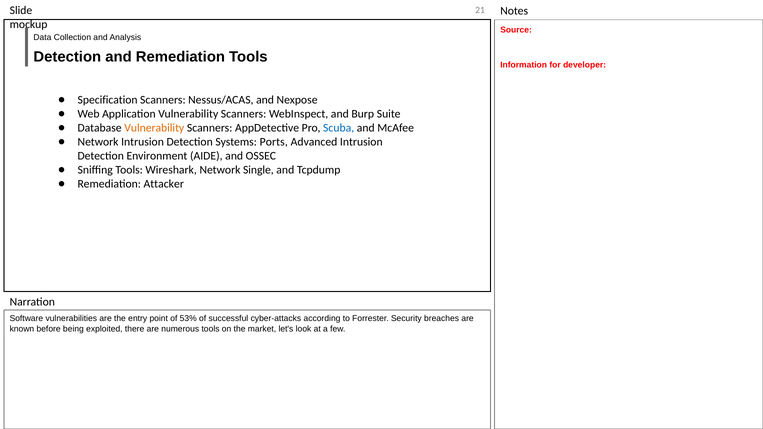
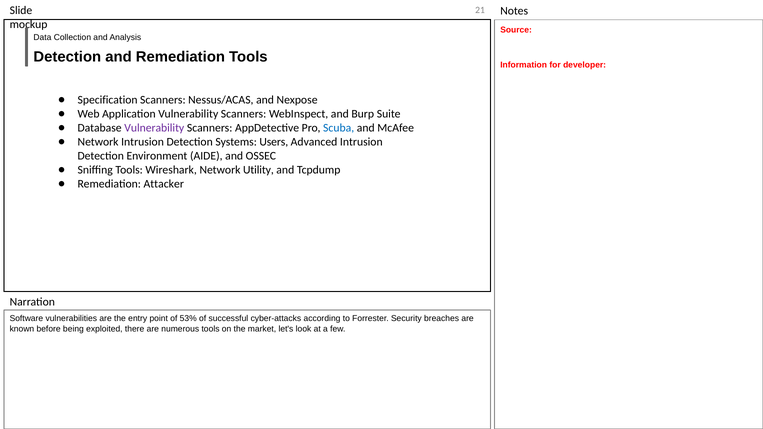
Vulnerability at (154, 128) colour: orange -> purple
Ports: Ports -> Users
Single: Single -> Utility
